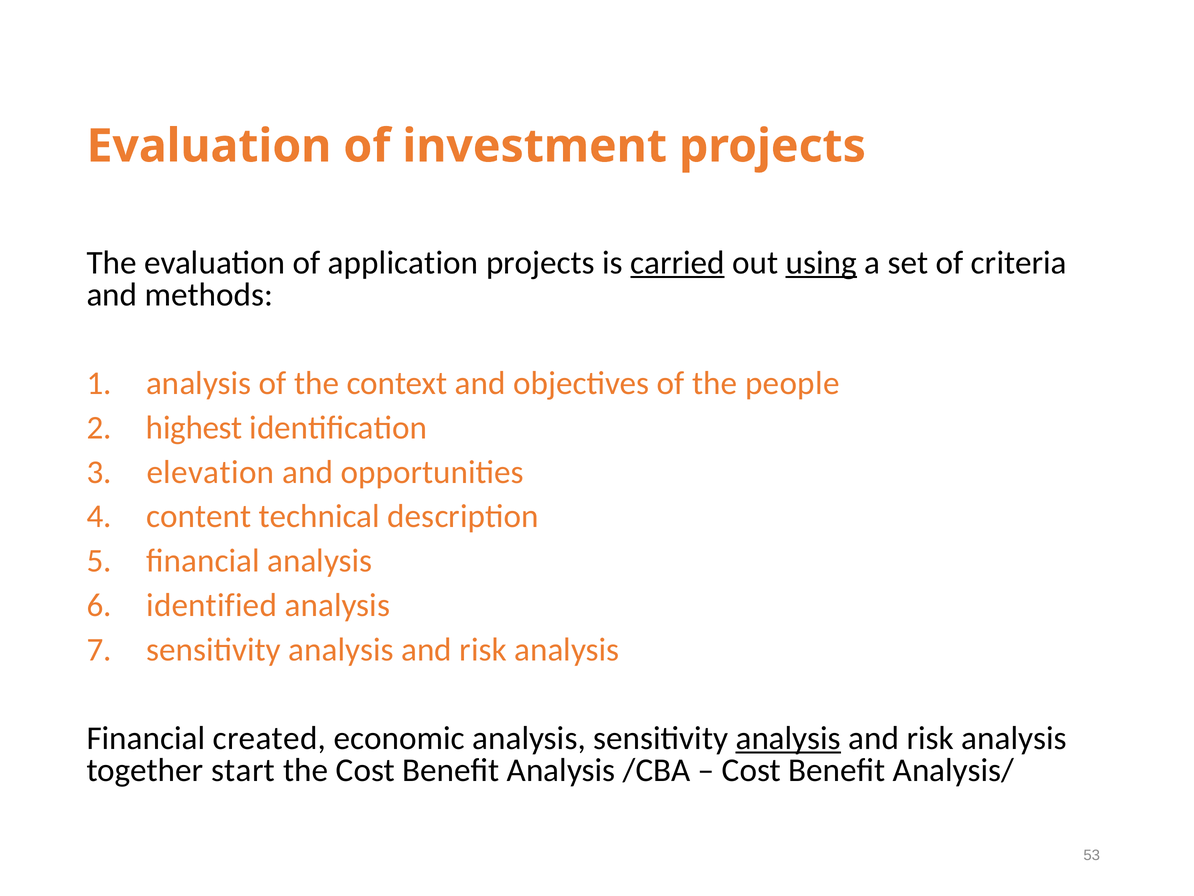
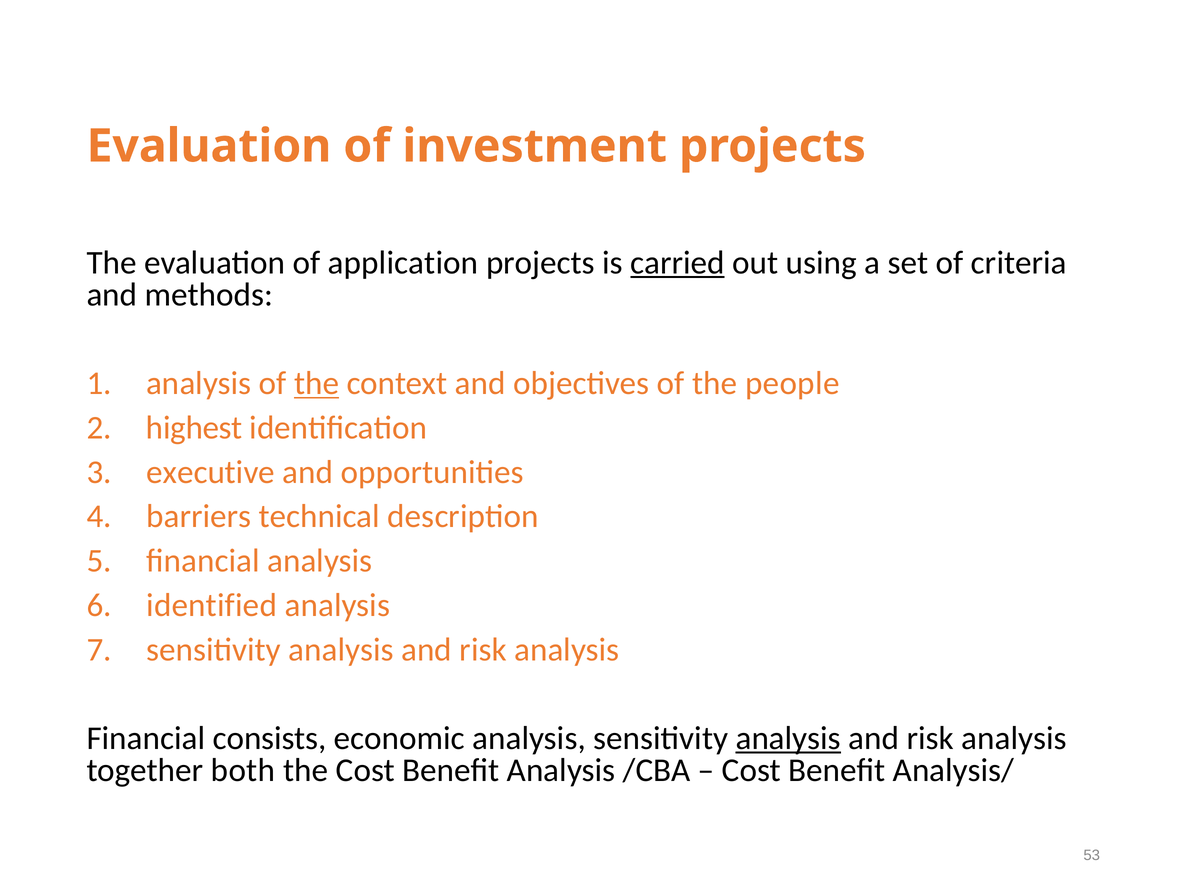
using underline: present -> none
the at (317, 383) underline: none -> present
elevation: elevation -> executive
content: content -> barriers
created: created -> consists
start: start -> both
